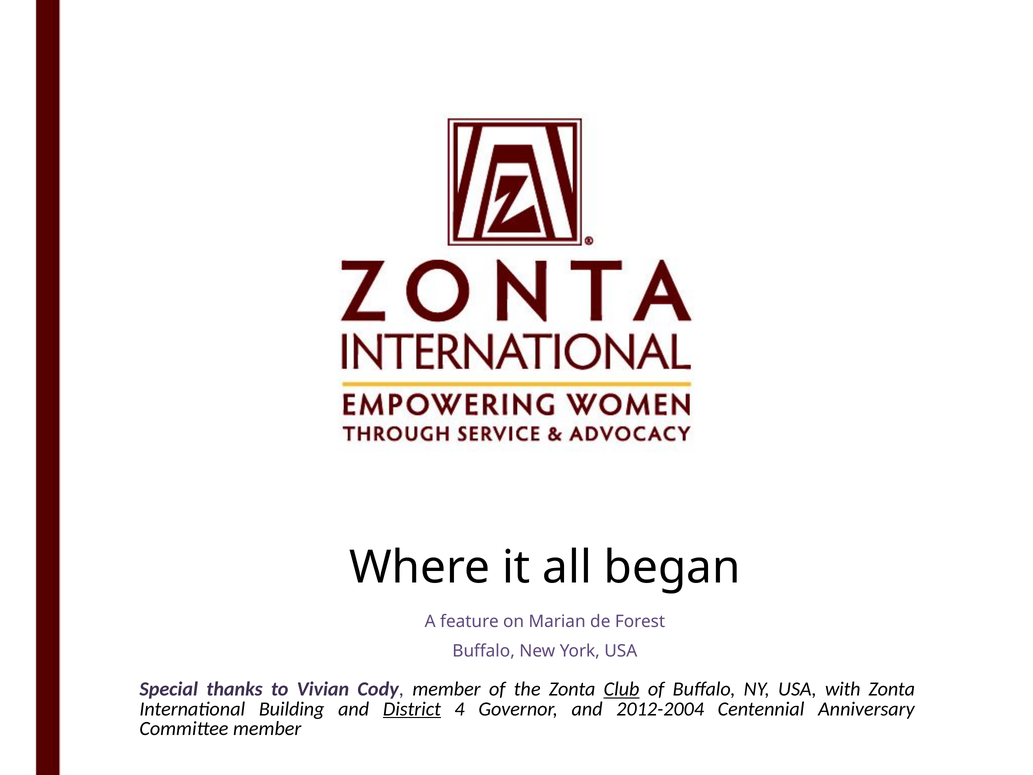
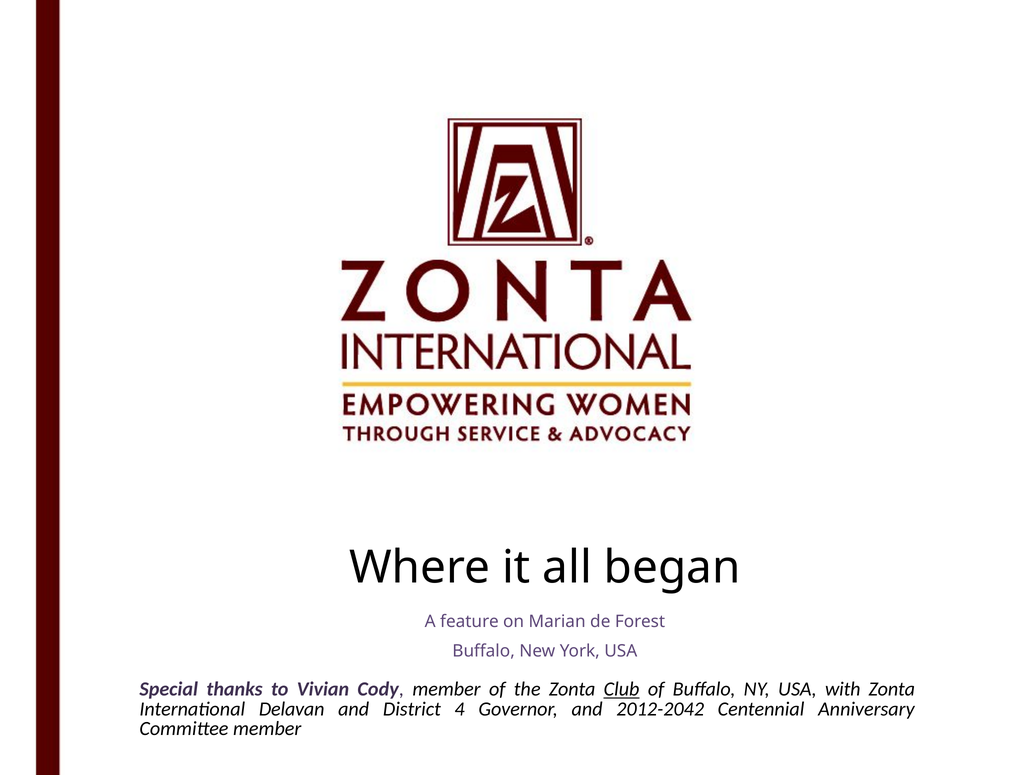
Building: Building -> Delavan
District underline: present -> none
2012-2004: 2012-2004 -> 2012-2042
